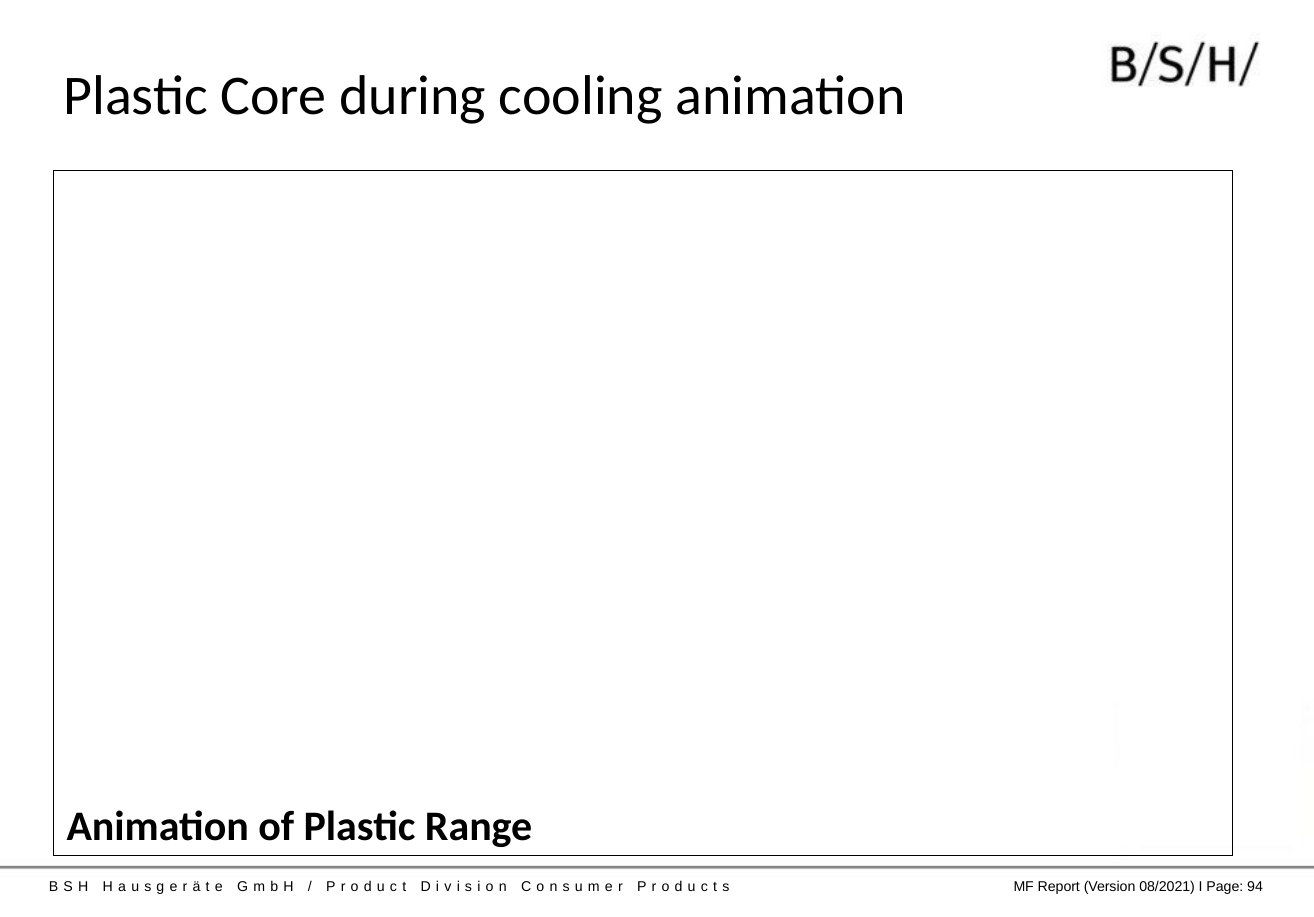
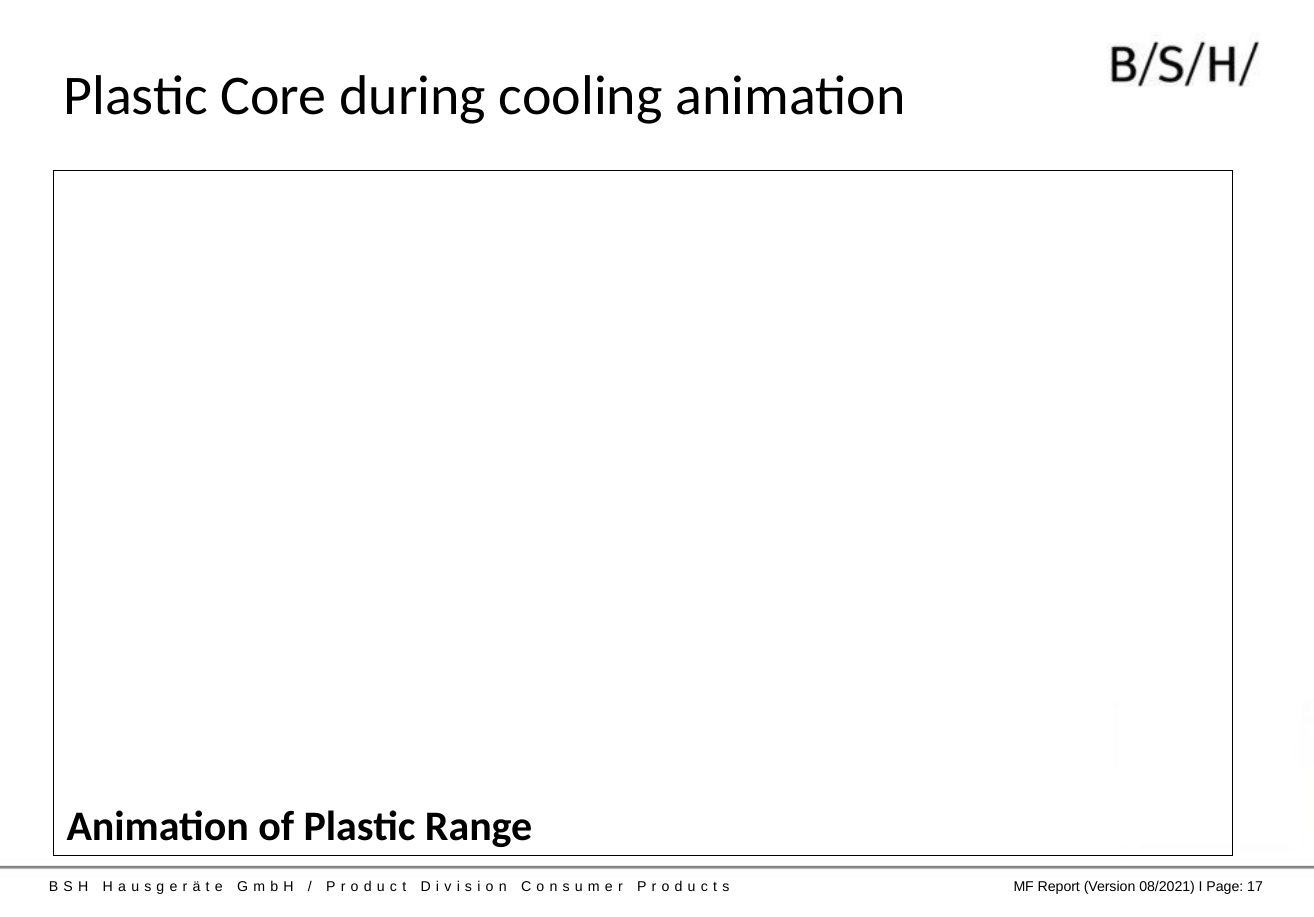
94: 94 -> 17
